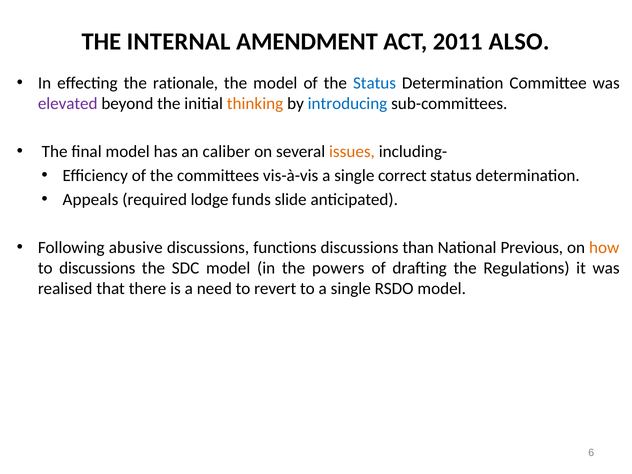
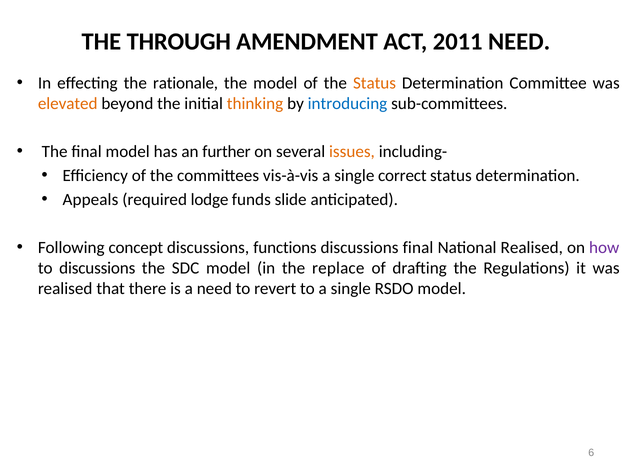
INTERNAL: INTERNAL -> THROUGH
2011 ALSO: ALSO -> NEED
Status at (375, 83) colour: blue -> orange
elevated colour: purple -> orange
caliber: caliber -> further
abusive: abusive -> concept
discussions than: than -> final
National Previous: Previous -> Realised
how colour: orange -> purple
powers: powers -> replace
